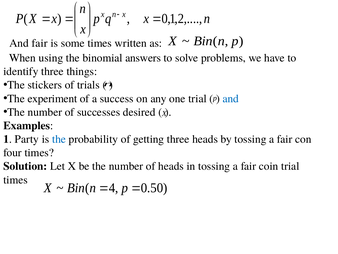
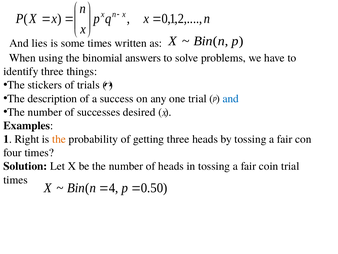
And fair: fair -> lies
experiment: experiment -> description
Party: Party -> Right
the at (59, 139) colour: blue -> orange
